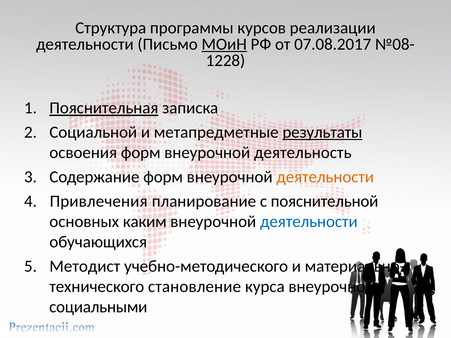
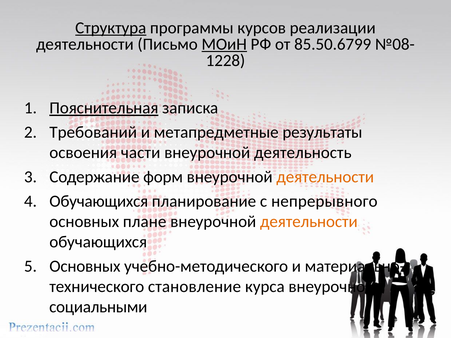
Структура underline: none -> present
07.08.2017: 07.08.2017 -> 85.50.6799
Социальной: Социальной -> Требований
результаты underline: present -> none
освоения форм: форм -> части
Привлечения at (99, 201): Привлечения -> Обучающихся
пояснительной: пояснительной -> непрерывного
каким: каким -> плане
деятельности at (309, 222) colour: blue -> orange
Методист at (85, 266): Методист -> Основных
